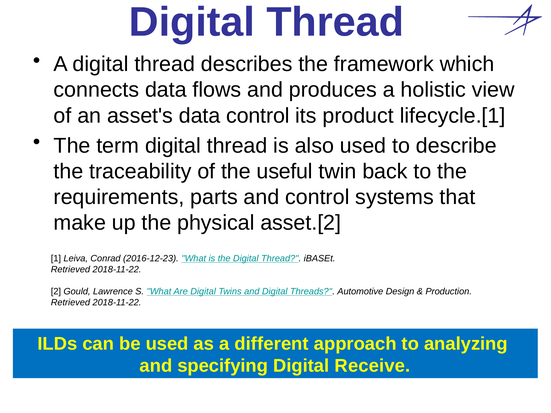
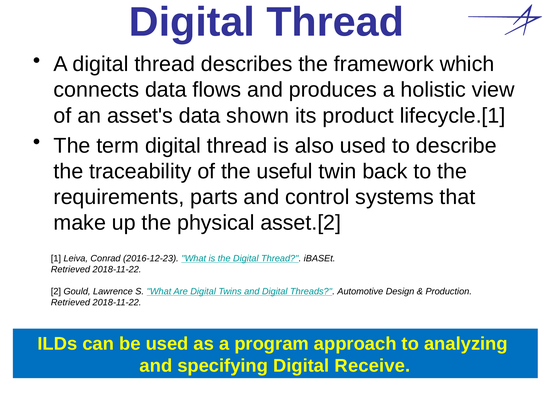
data control: control -> shown
different: different -> program
